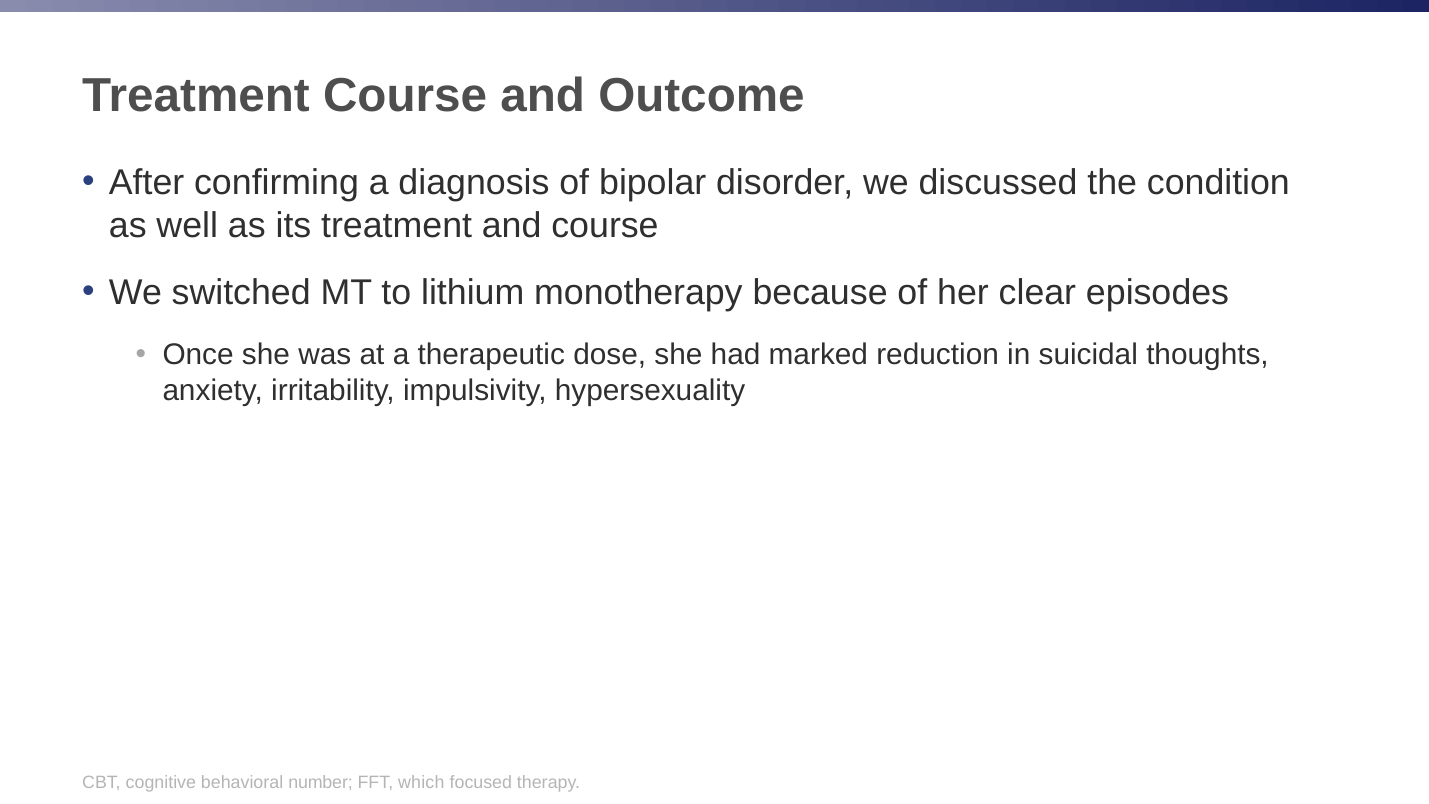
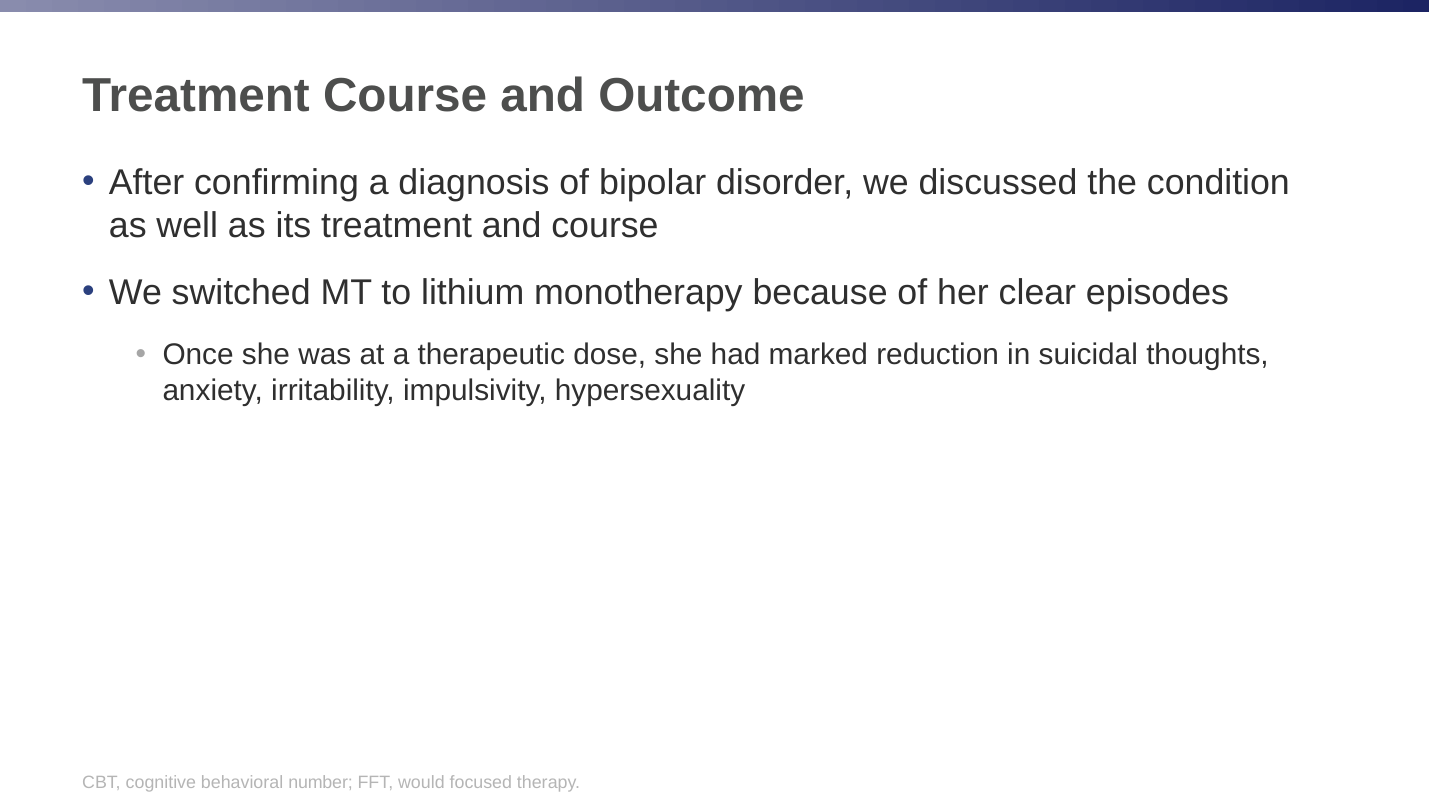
FFT which: which -> would
